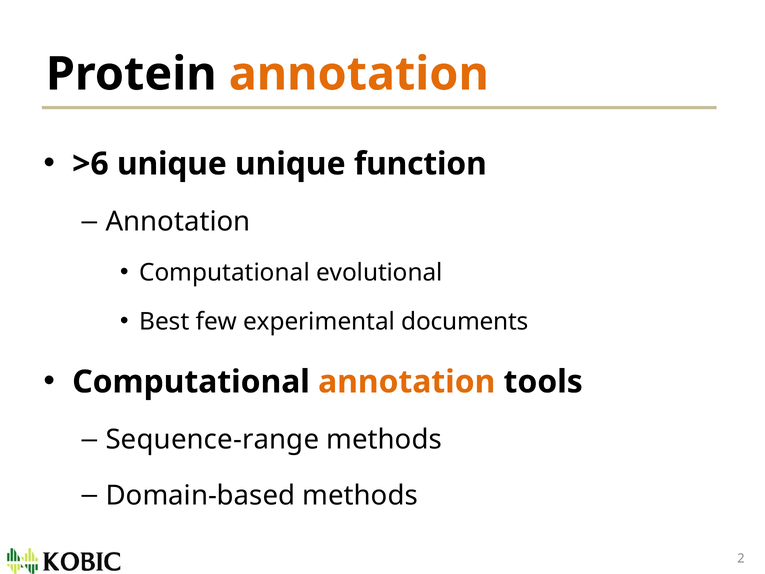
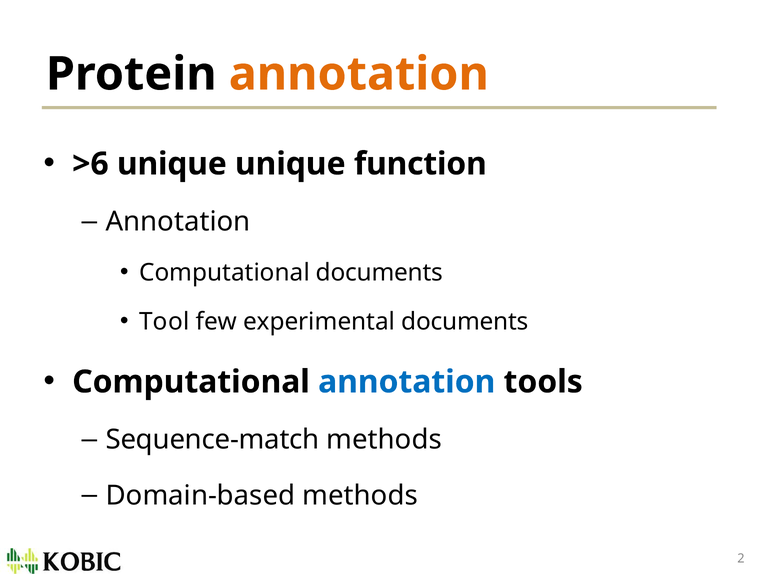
Computational evolutional: evolutional -> documents
Best: Best -> Tool
annotation at (407, 382) colour: orange -> blue
Sequence-range: Sequence-range -> Sequence-match
